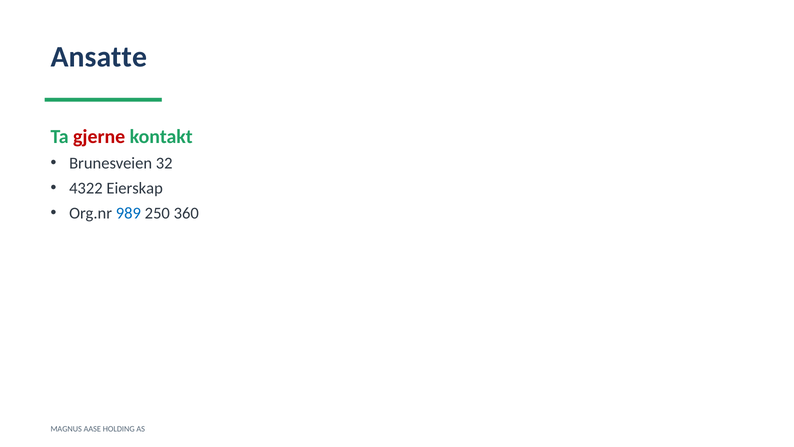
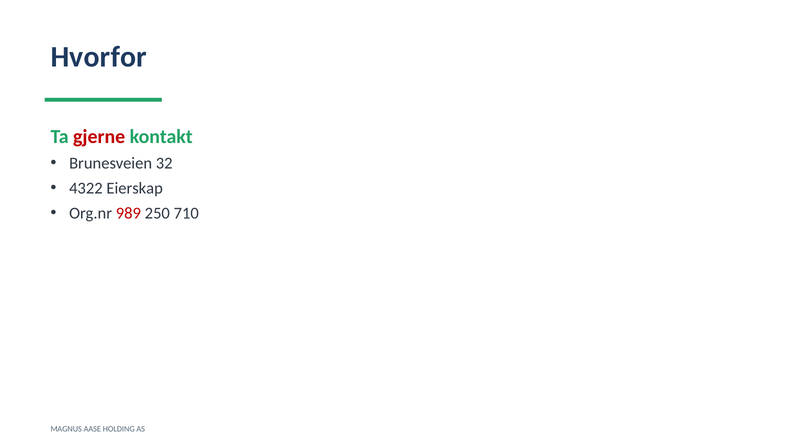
Ansatte: Ansatte -> Hvorfor
989 colour: blue -> red
360: 360 -> 710
